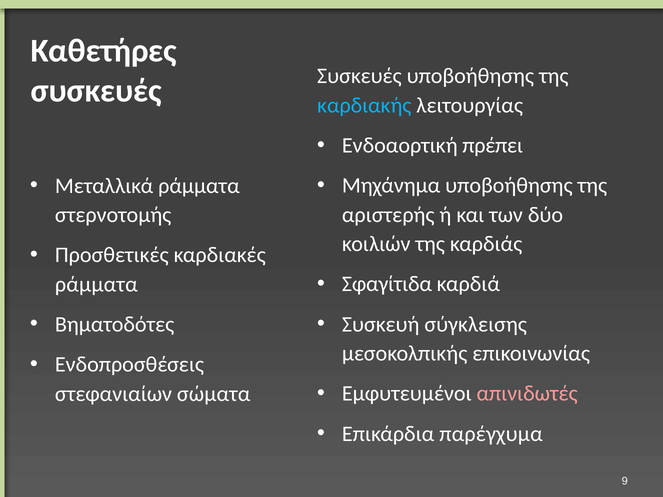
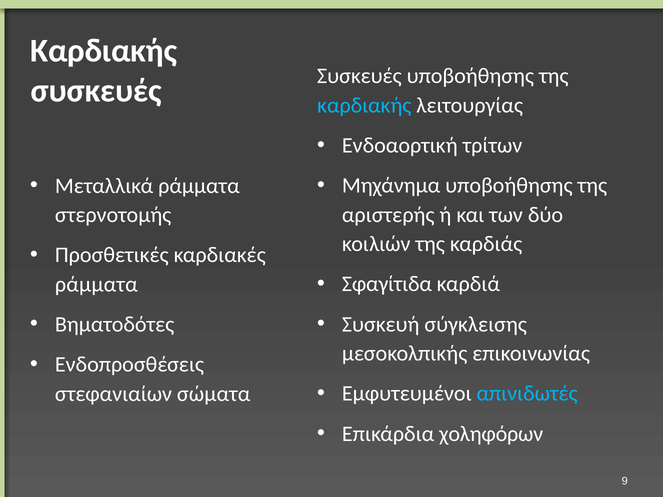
Καθετήρες at (104, 51): Καθετήρες -> Καρδιακής
πρέπει: πρέπει -> τρίτων
απινιδωτές colour: pink -> light blue
παρέγχυμα: παρέγχυμα -> χοληφόρων
